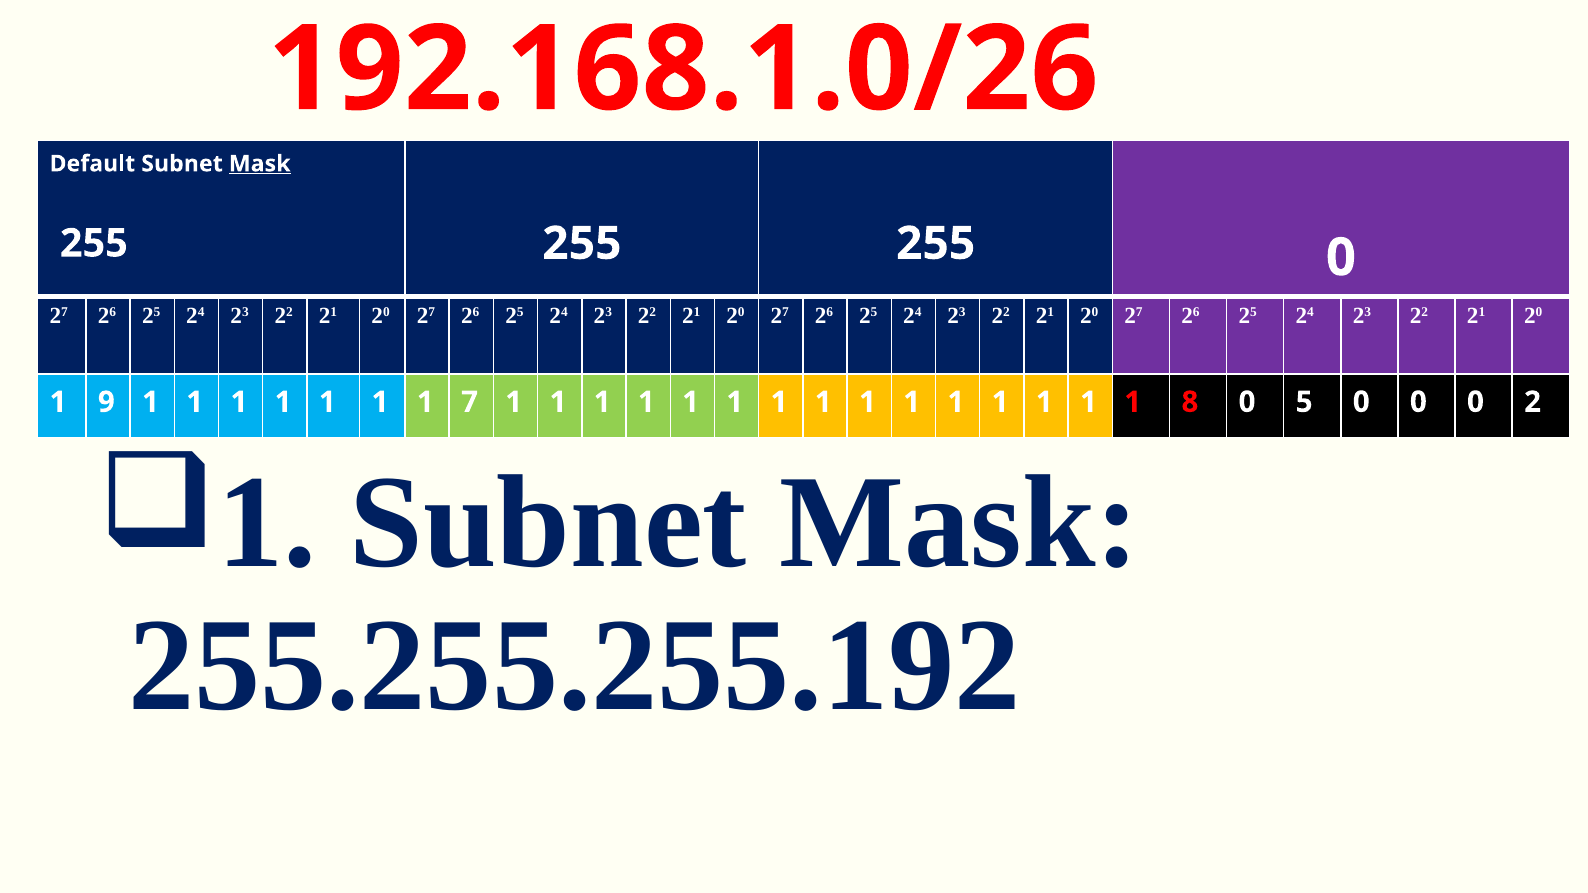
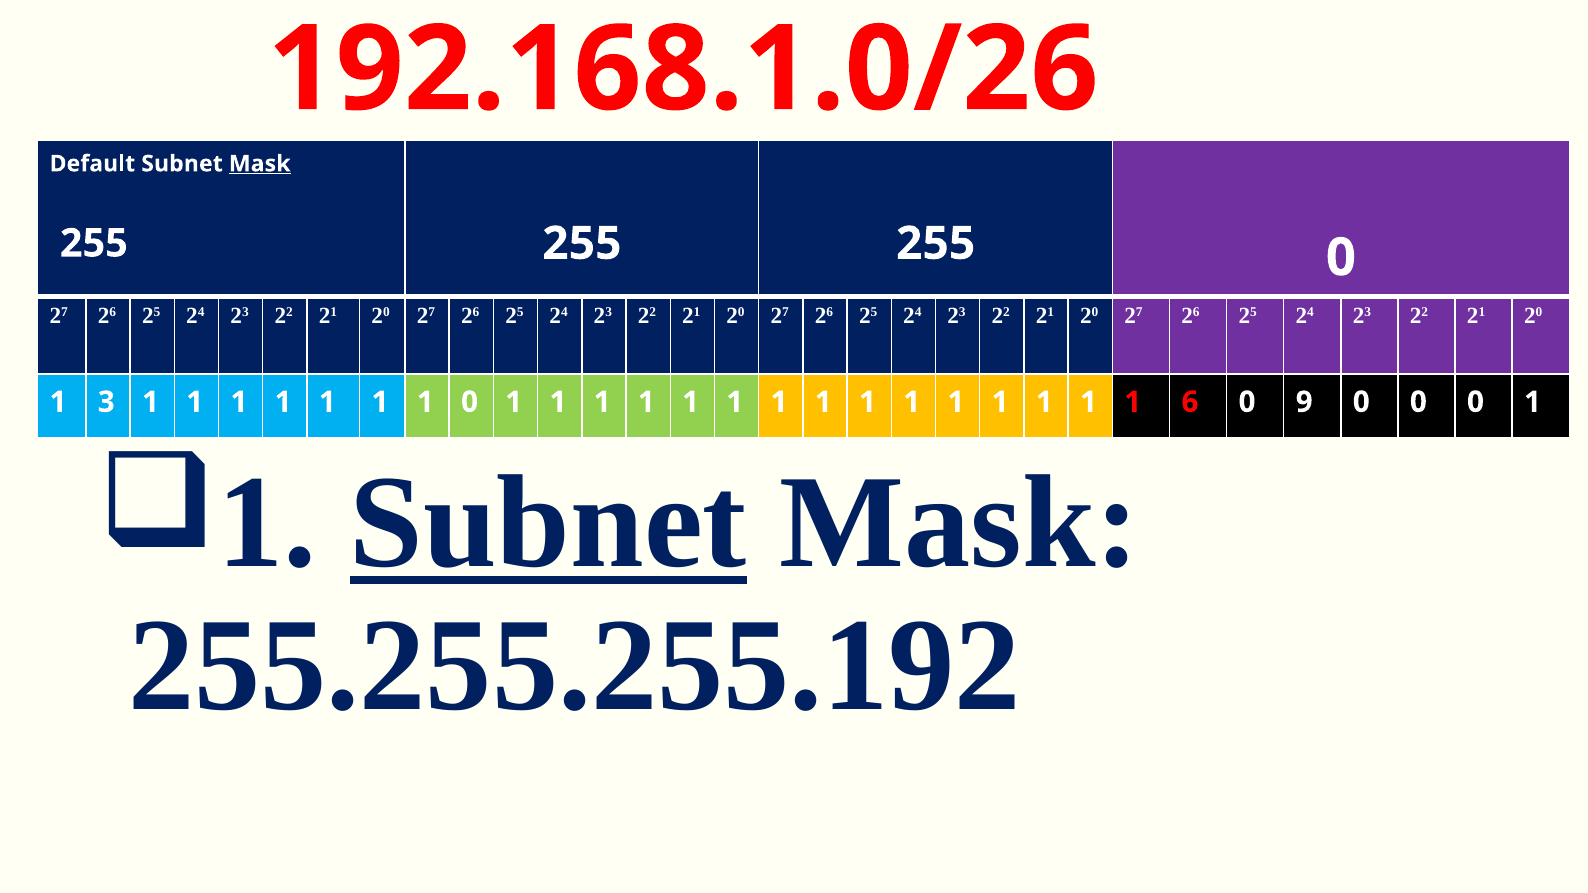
9: 9 -> 3
1 7: 7 -> 0
8: 8 -> 6
5: 5 -> 9
0 0 2: 2 -> 1
Subnet at (548, 523) underline: none -> present
